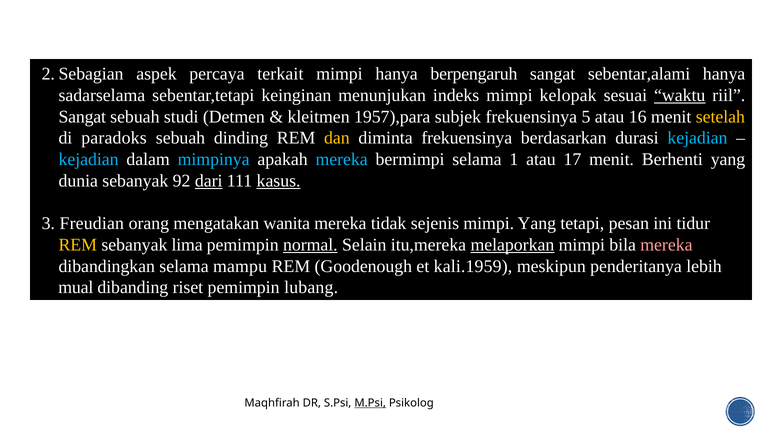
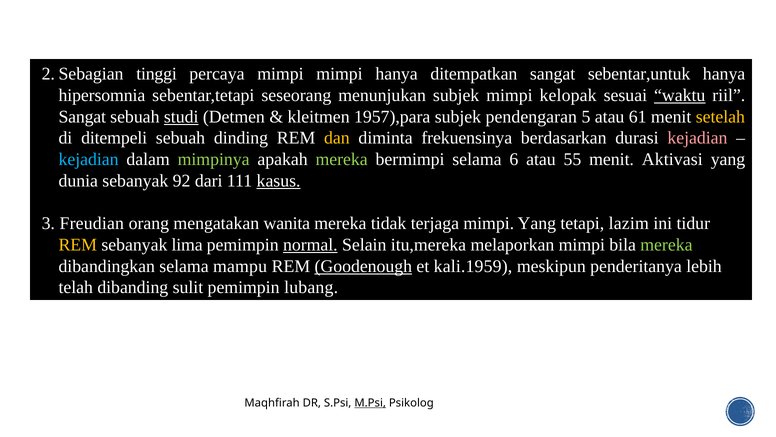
aspek: aspek -> tinggi
percaya terkait: terkait -> mimpi
berpengaruh: berpengaruh -> ditempatkan
sebentar,alami: sebentar,alami -> sebentar,untuk
sadarselama: sadarselama -> hipersomnia
keinginan: keinginan -> seseorang
menunjukan indeks: indeks -> subjek
studi underline: none -> present
subjek frekuensinya: frekuensinya -> pendengaran
16: 16 -> 61
paradoks: paradoks -> ditempeli
kejadian at (697, 138) colour: light blue -> pink
mimpinya colour: light blue -> light green
mereka at (342, 159) colour: light blue -> light green
1: 1 -> 6
17: 17 -> 55
Berhenti: Berhenti -> Aktivasi
dari underline: present -> none
sejenis: sejenis -> terjaga
pesan: pesan -> lazim
melaporkan underline: present -> none
mereka at (666, 245) colour: pink -> light green
Goodenough underline: none -> present
mual: mual -> telah
riset: riset -> sulit
